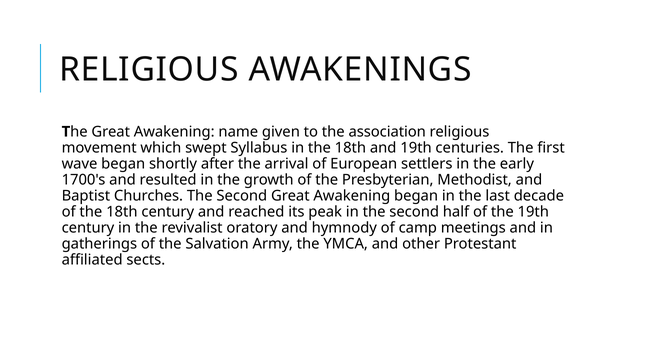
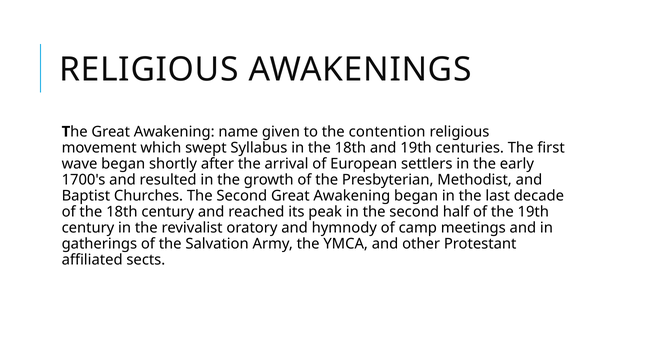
association: association -> contention
